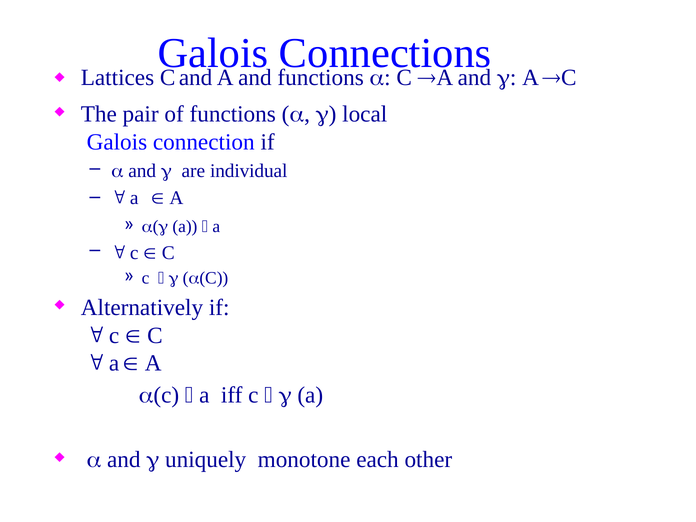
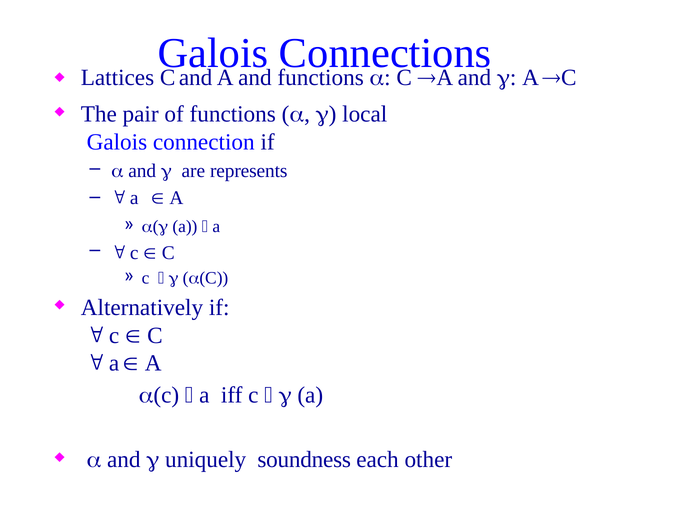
individual: individual -> represents
monotone: monotone -> soundness
